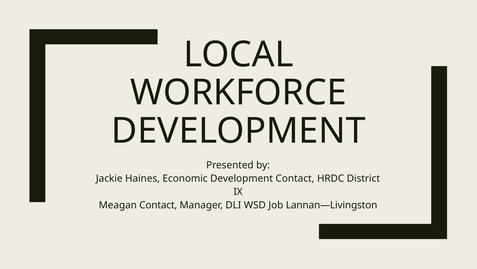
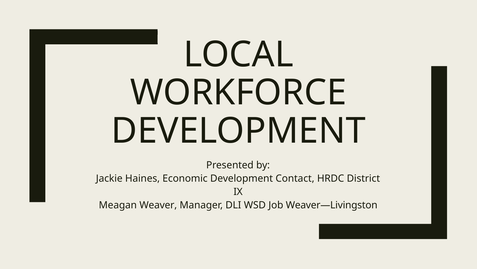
Meagan Contact: Contact -> Weaver
Lannan—Livingston: Lannan—Livingston -> Weaver—Livingston
